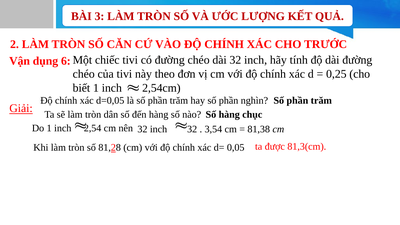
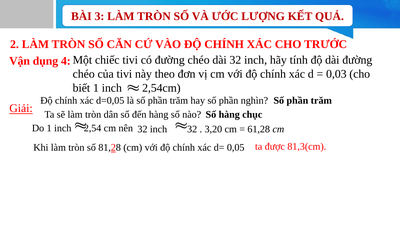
6: 6 -> 4
0,25: 0,25 -> 0,03
3,54: 3,54 -> 3,20
81,38: 81,38 -> 61,28
